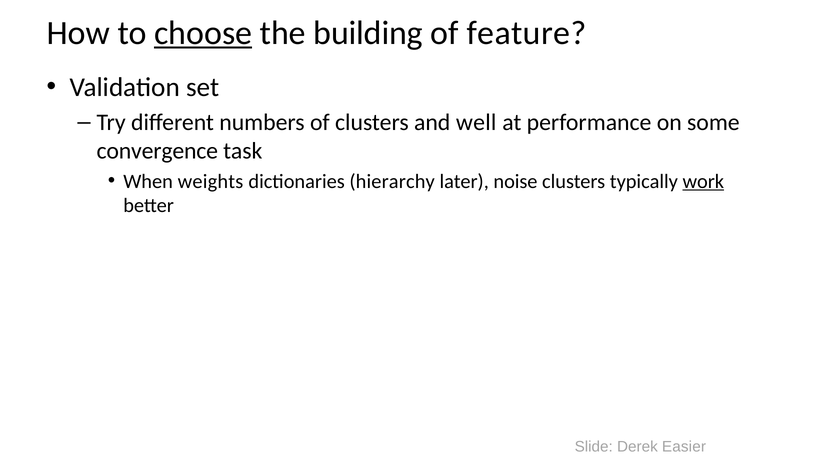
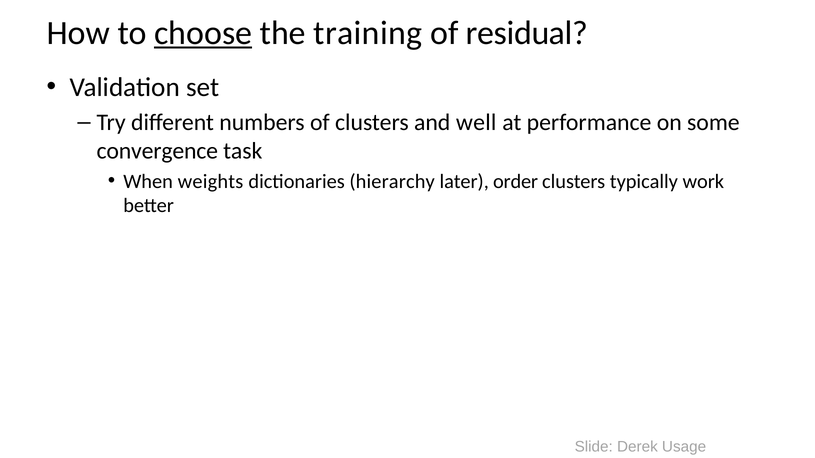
building: building -> training
feature: feature -> residual
noise: noise -> order
work underline: present -> none
Easier: Easier -> Usage
